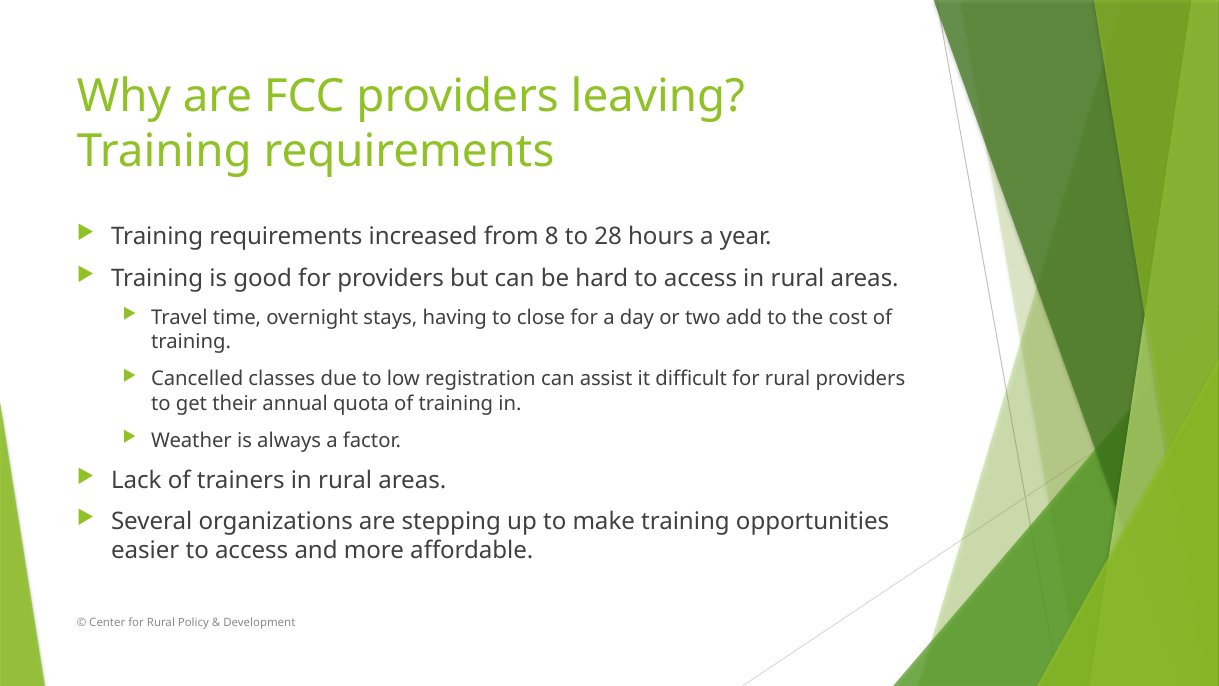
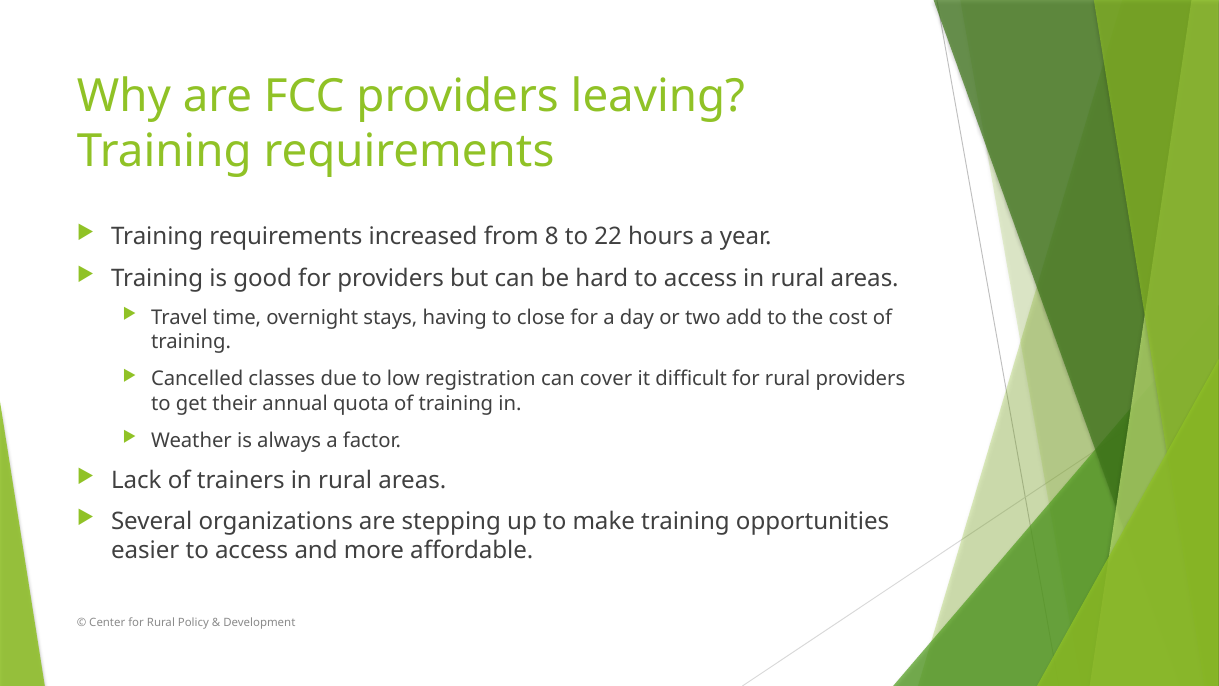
28: 28 -> 22
assist: assist -> cover
